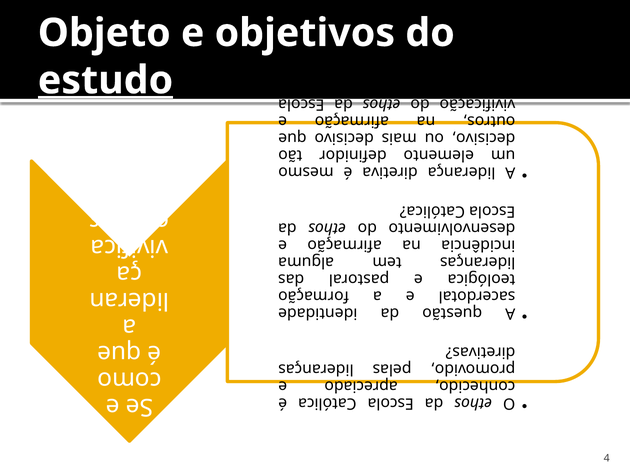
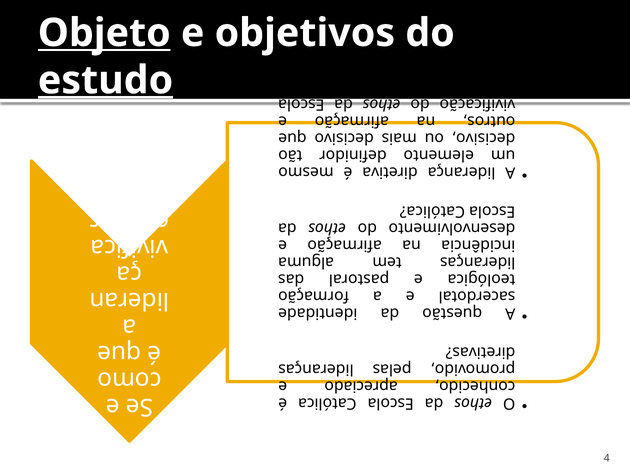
Objeto underline: none -> present
